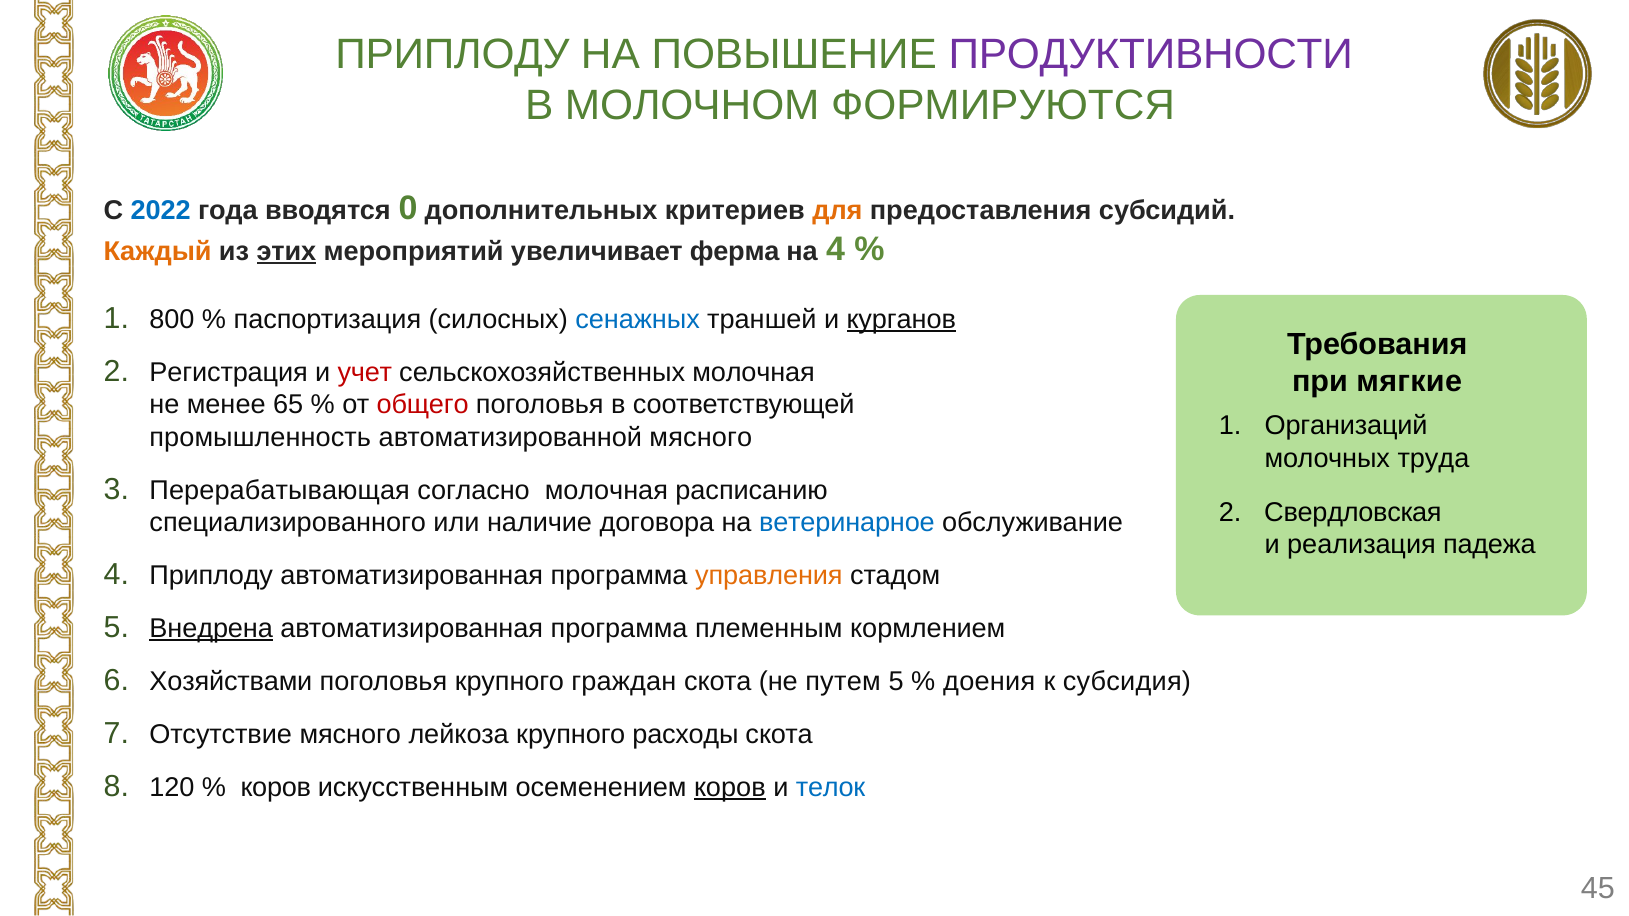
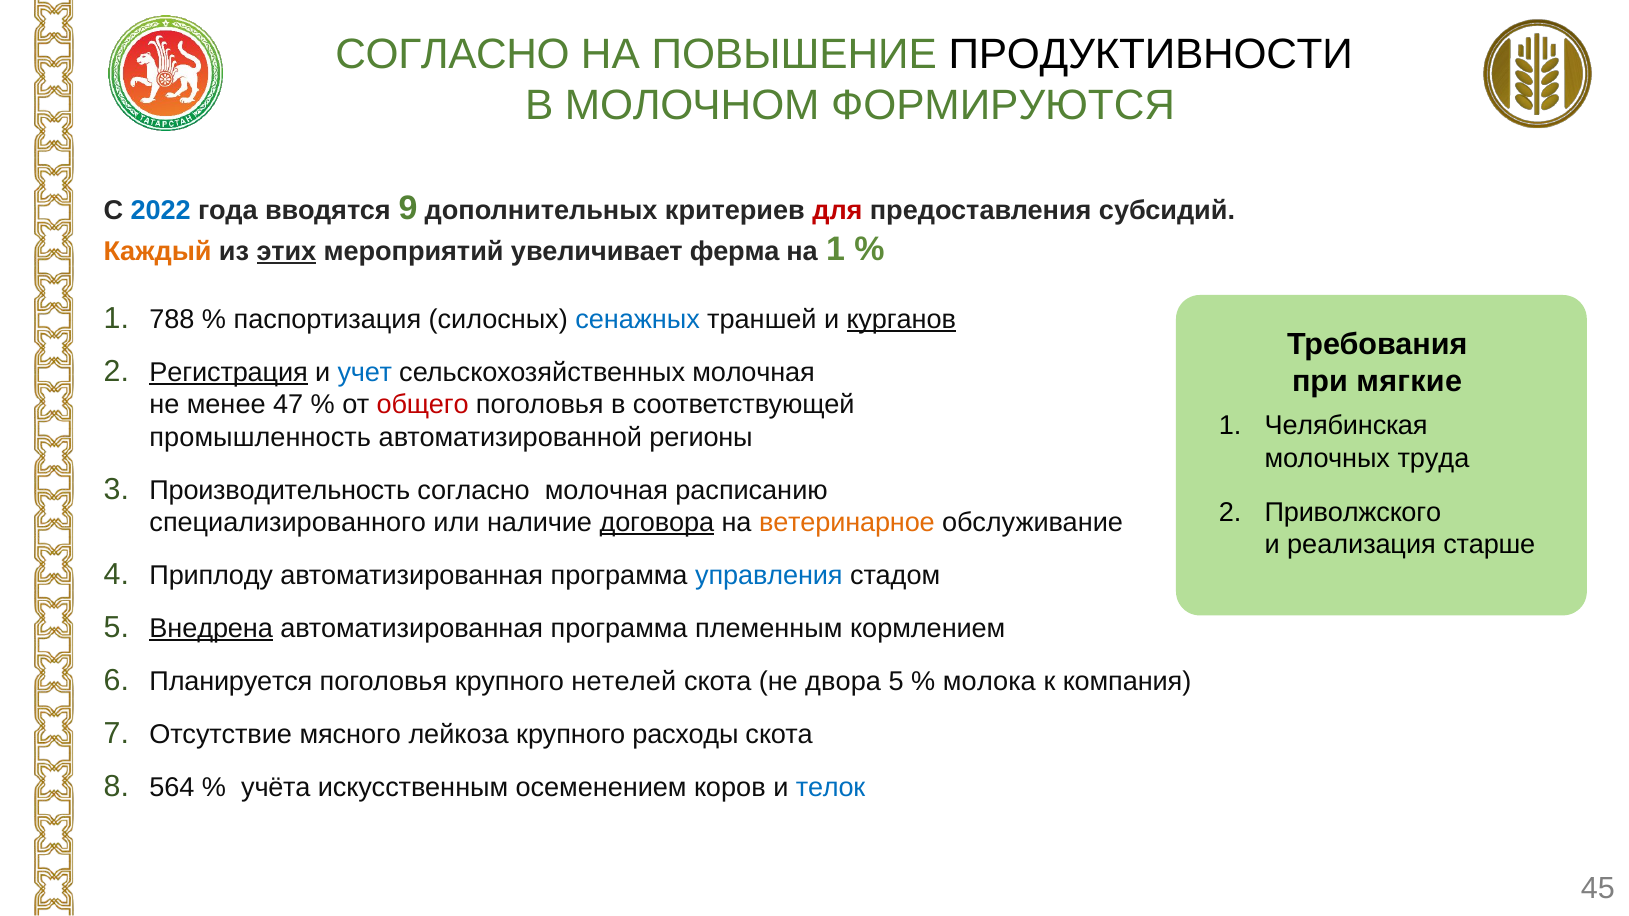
ПРИПЛОДУ at (453, 54): ПРИПЛОДУ -> СОГЛАСНО
ПРОДУКТИВНОСТИ colour: purple -> black
0: 0 -> 9
для colour: orange -> red
на 4: 4 -> 1
800: 800 -> 788
Регистрация underline: none -> present
учет colour: red -> blue
65: 65 -> 47
Организаций: Организаций -> Челябинская
автоматизированной мясного: мясного -> регионы
Перерабатывающая: Перерабатывающая -> Производительность
Свердловская: Свердловская -> Приволжского
договора underline: none -> present
ветеринарное colour: blue -> orange
падежа: падежа -> старше
управления colour: orange -> blue
Хозяйствами: Хозяйствами -> Планируется
граждан: граждан -> нетелей
путем: путем -> двора
доения: доения -> молока
субсидия: субсидия -> компания
120: 120 -> 564
коров at (276, 787): коров -> учёта
коров at (730, 787) underline: present -> none
